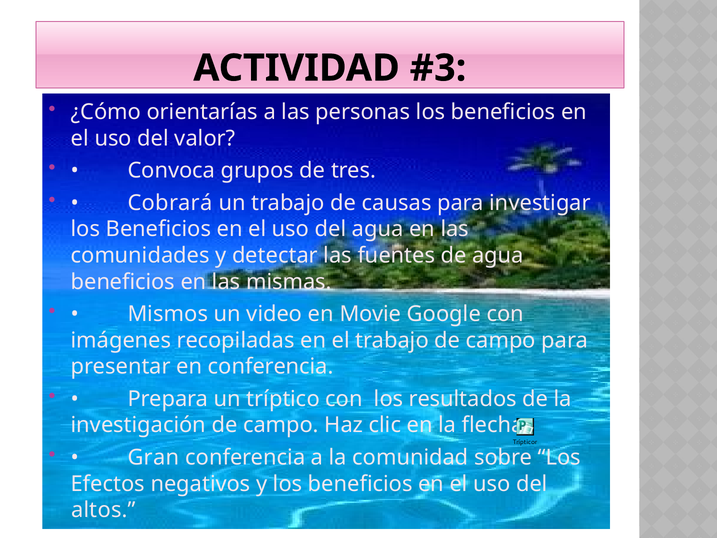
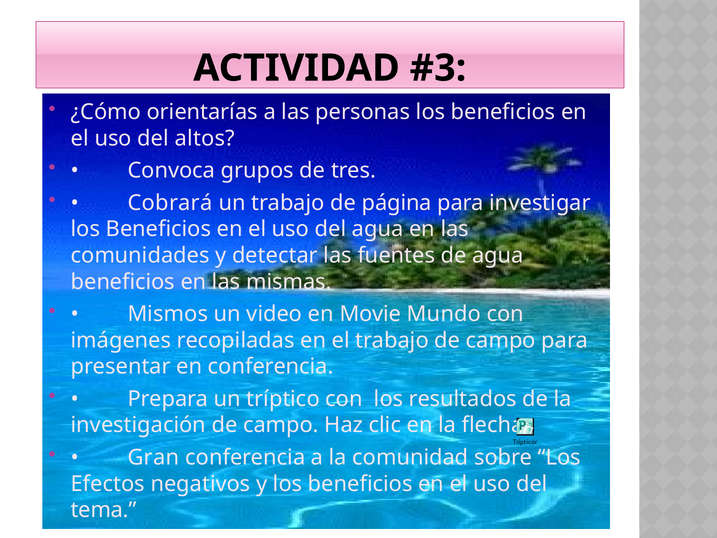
valor: valor -> altos
causas: causas -> página
Google: Google -> Mundo
altos: altos -> tema
